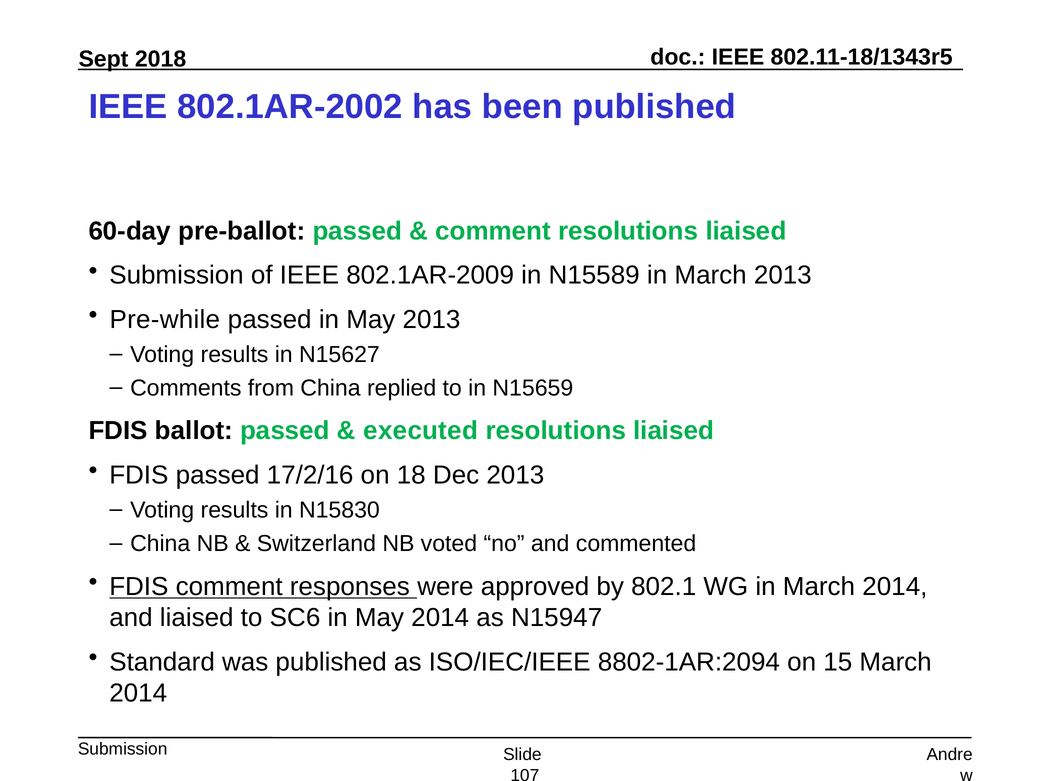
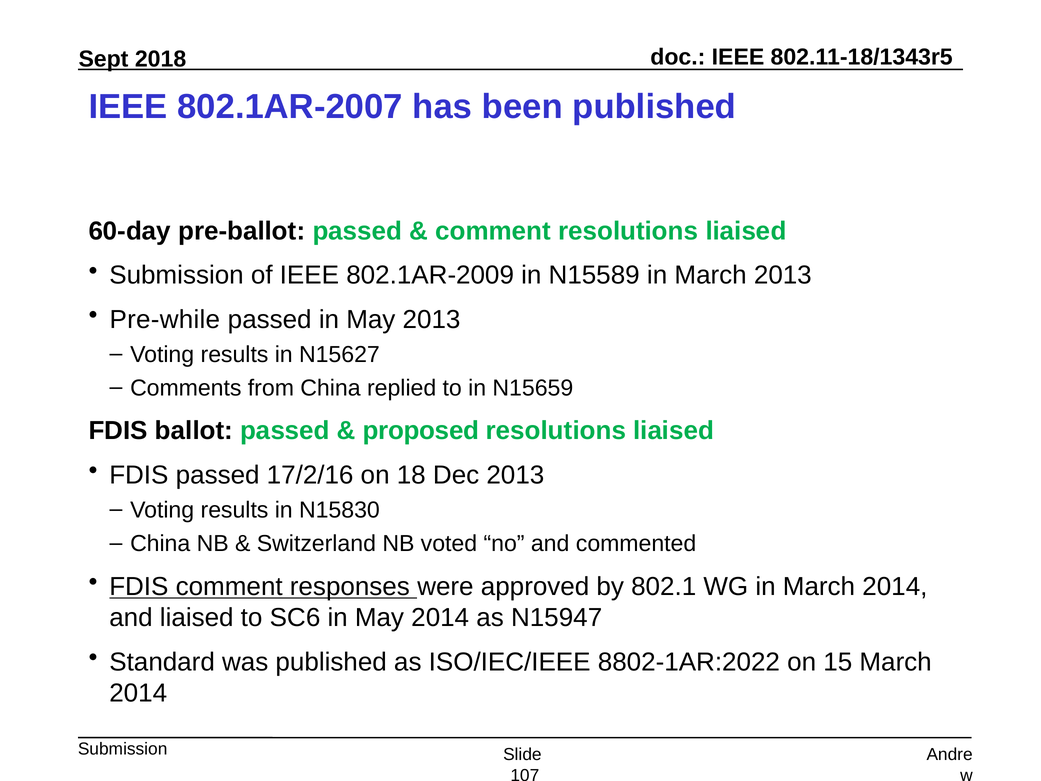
802.1AR-2002: 802.1AR-2002 -> 802.1AR-2007
executed: executed -> proposed
8802-1AR:2094: 8802-1AR:2094 -> 8802-1AR:2022
